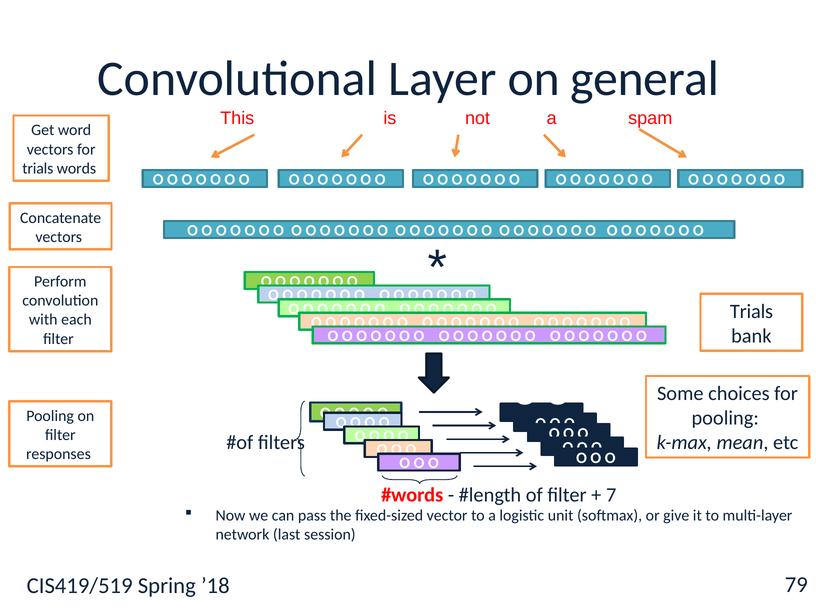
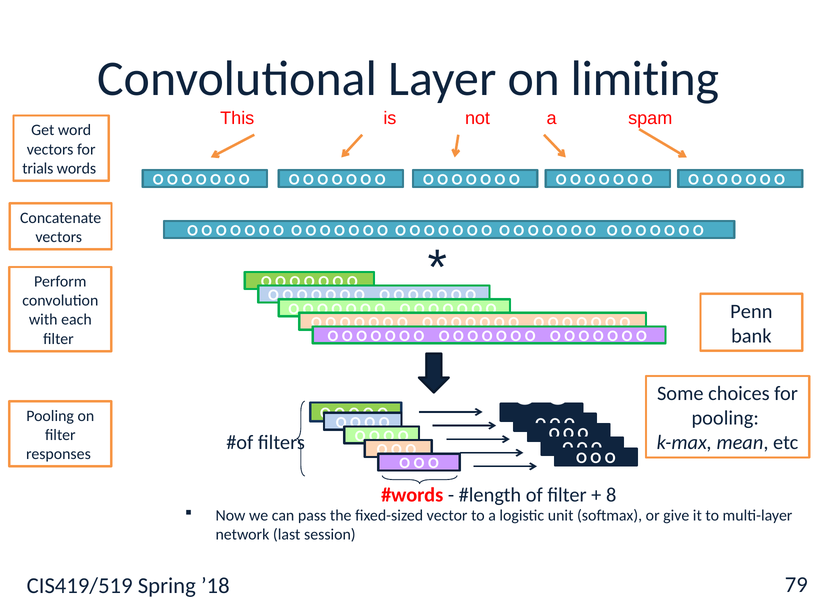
general: general -> limiting
Trials at (752, 311): Trials -> Penn
7: 7 -> 8
